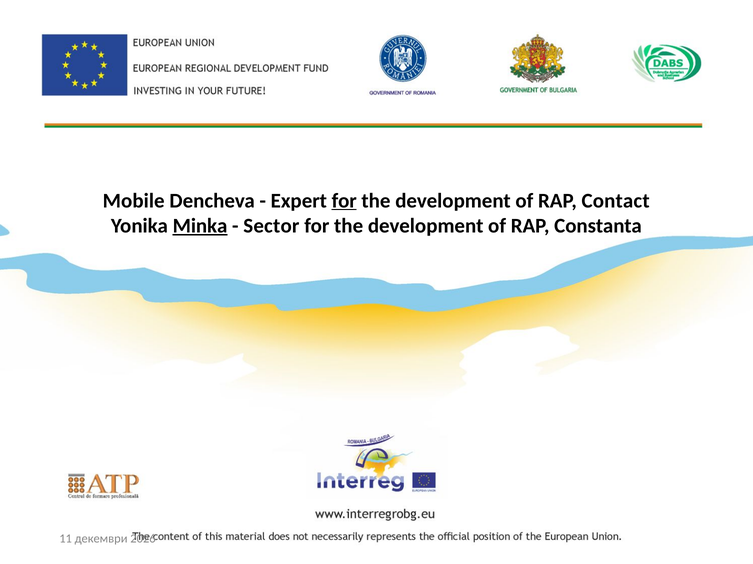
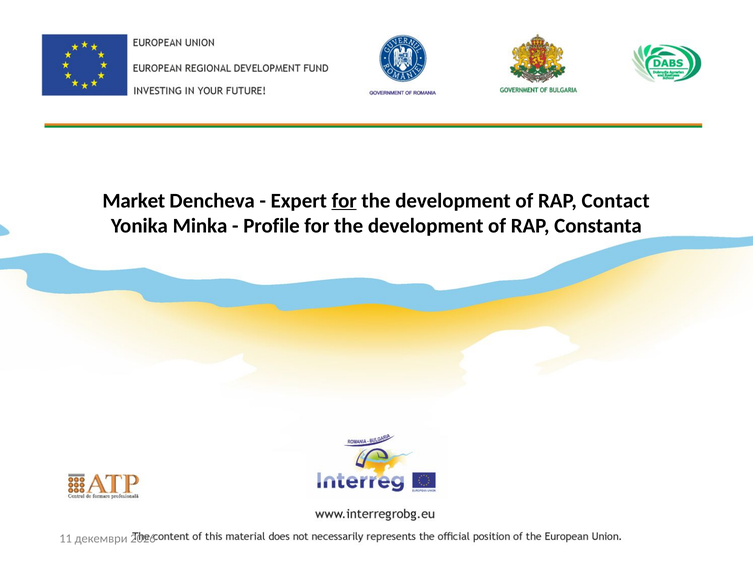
Mobile: Mobile -> Market
Minka underline: present -> none
Sector: Sector -> Profile
